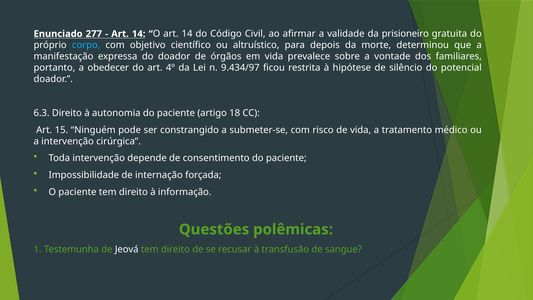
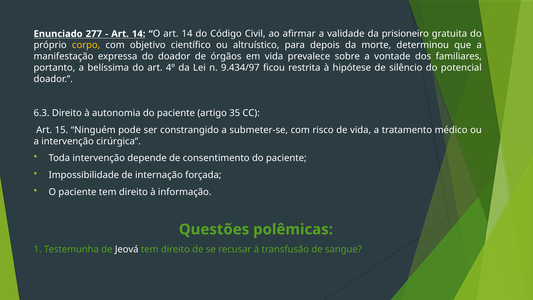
corpo colour: light blue -> yellow
obedecer: obedecer -> belíssima
18: 18 -> 35
